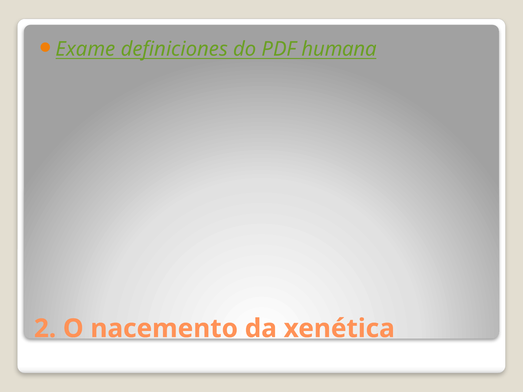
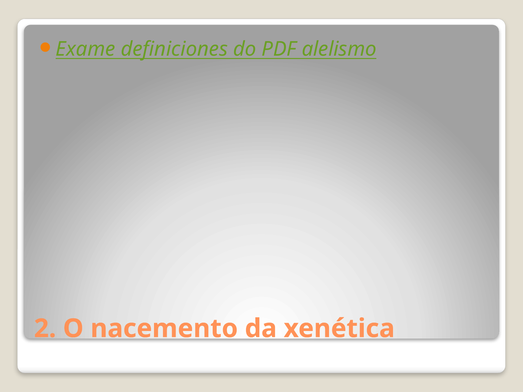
humana: humana -> alelismo
